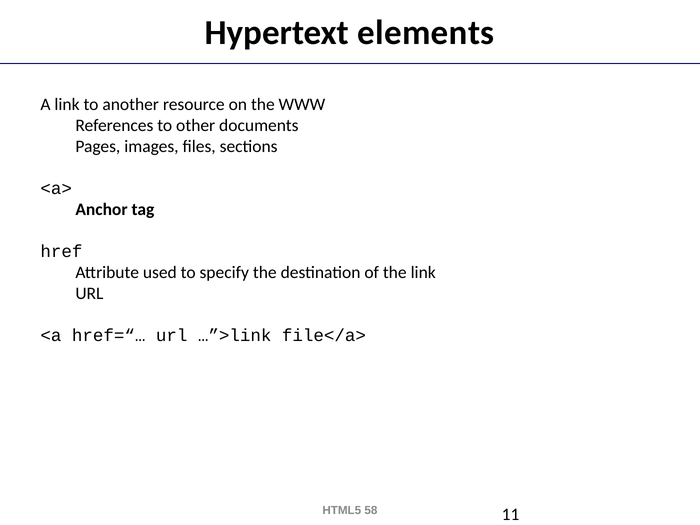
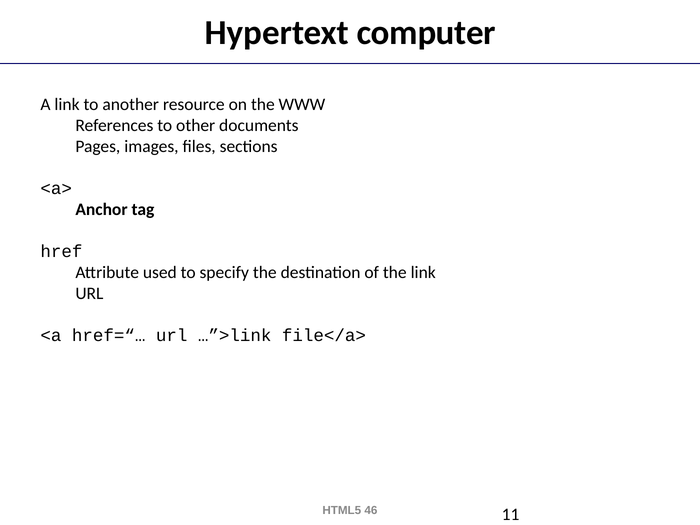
elements: elements -> computer
58: 58 -> 46
